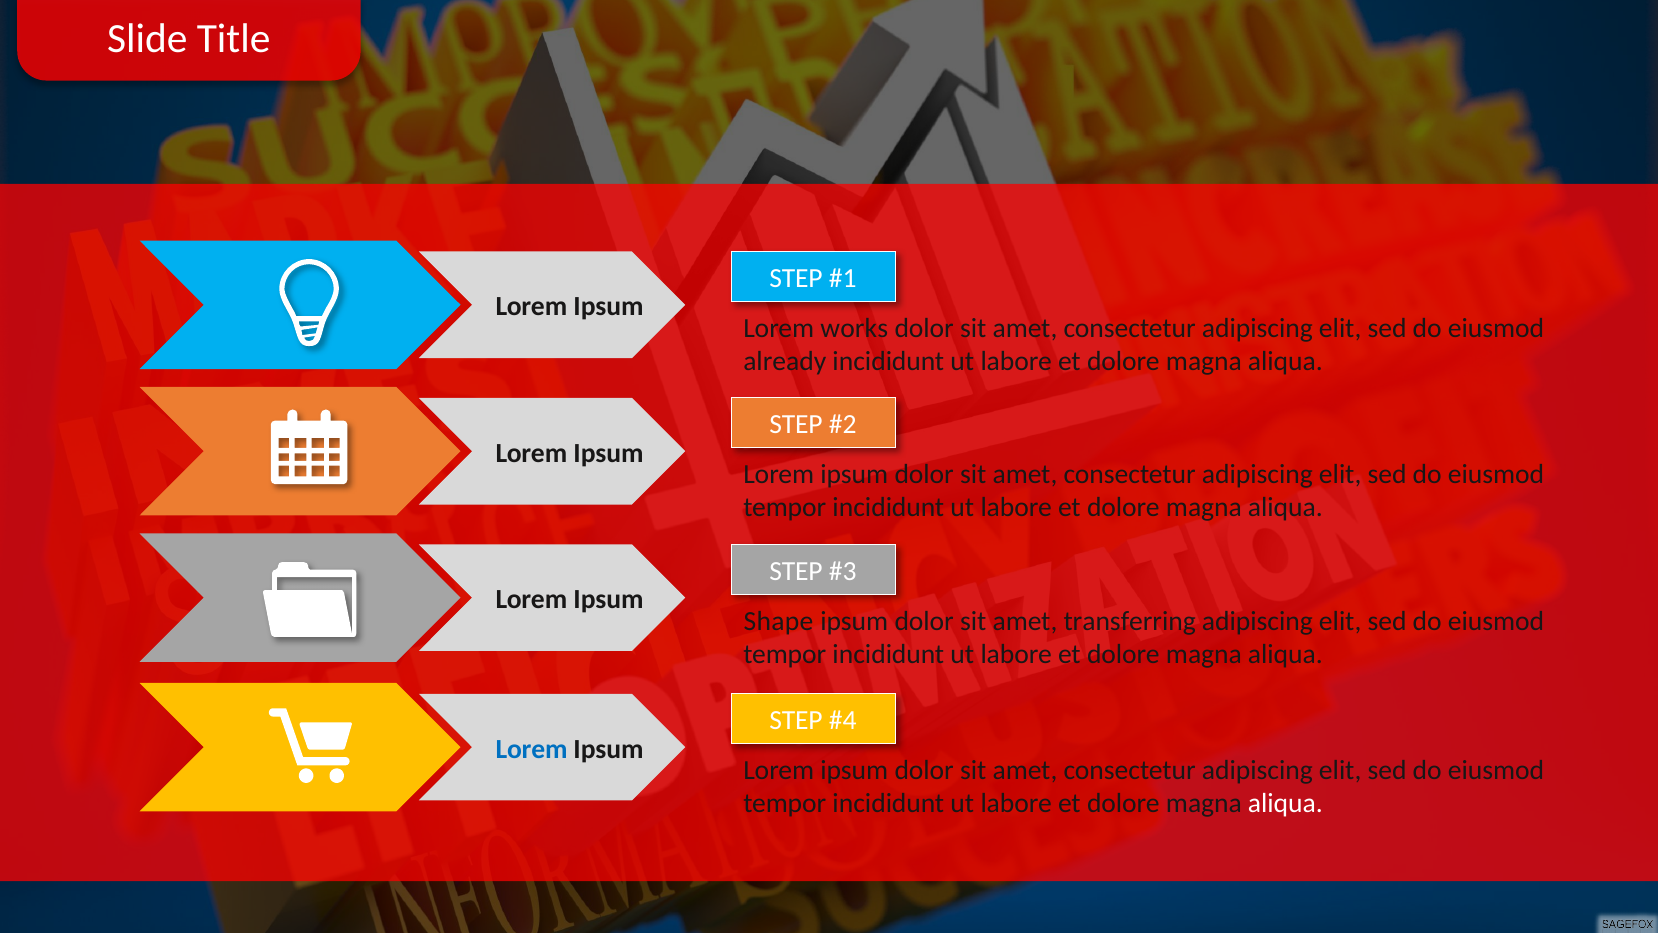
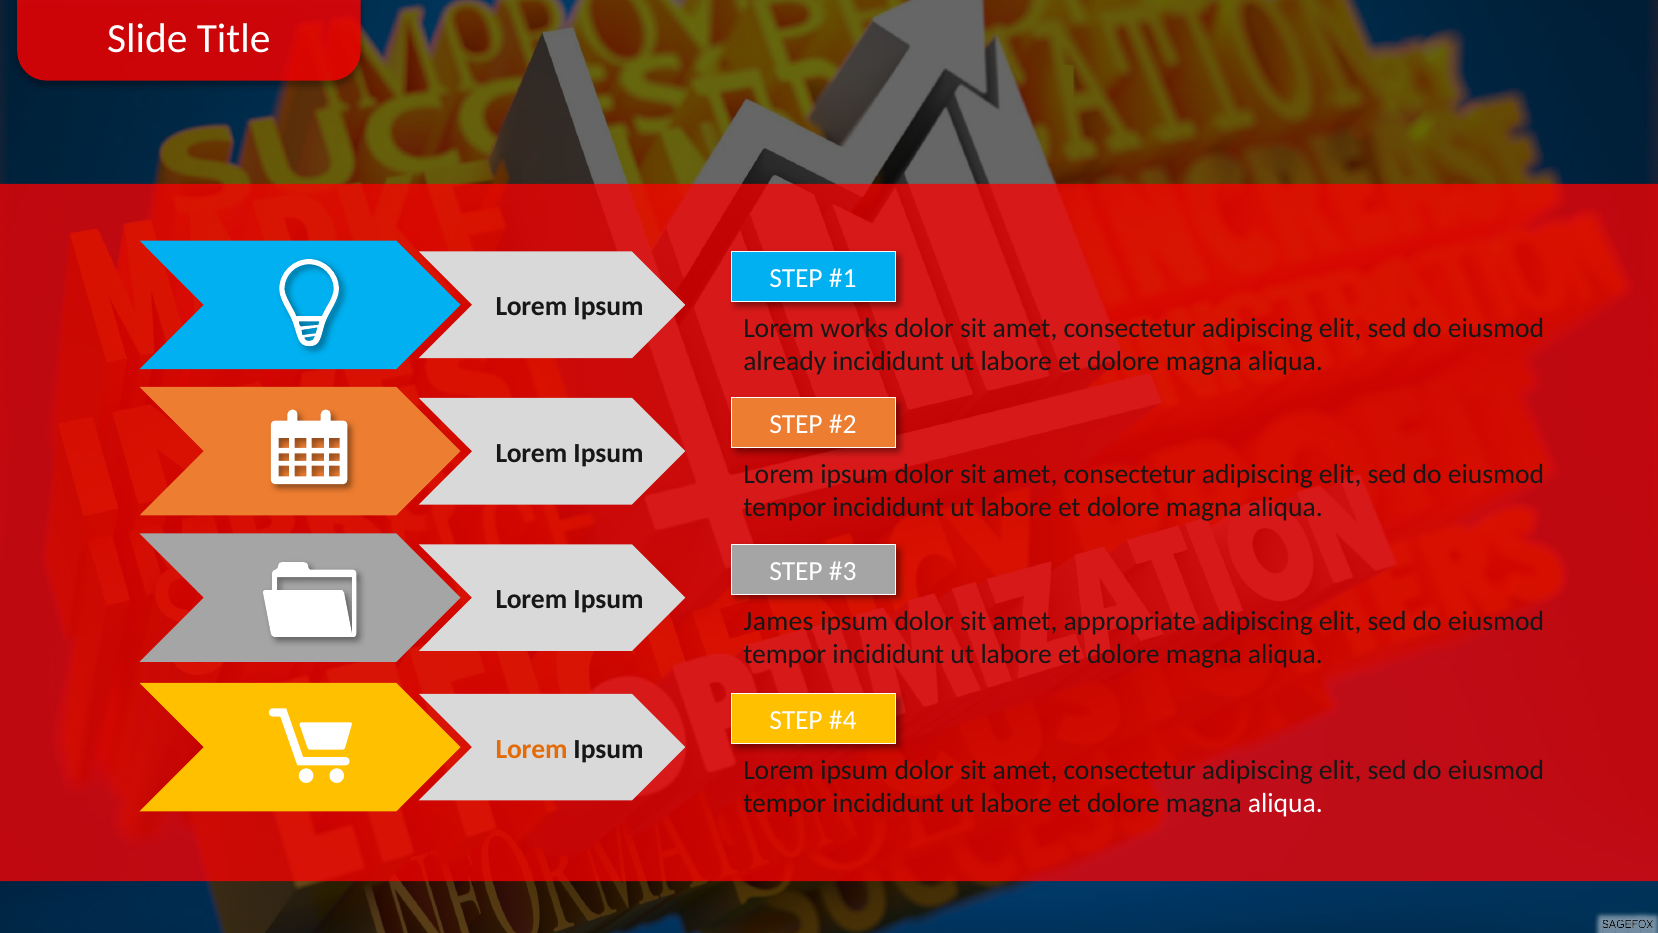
Shape: Shape -> James
transferring: transferring -> appropriate
Lorem at (532, 749) colour: blue -> orange
